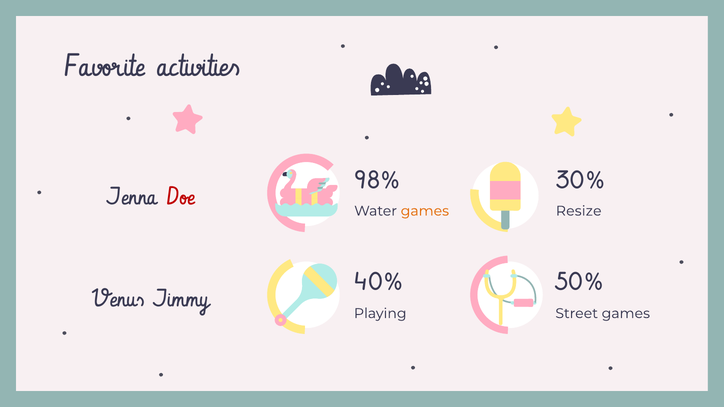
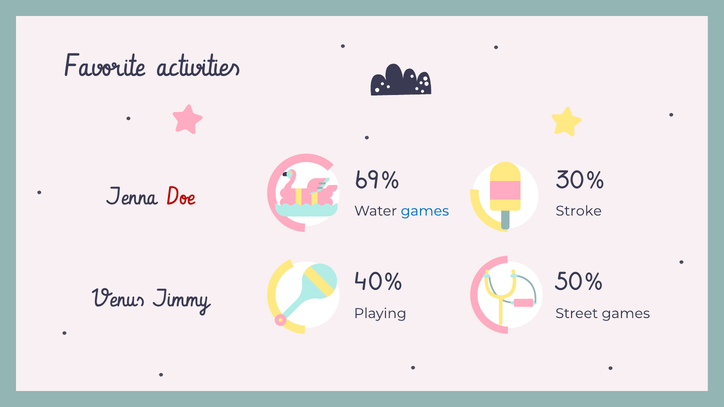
98%: 98% -> 69%
games at (425, 211) colour: orange -> blue
Resize: Resize -> Stroke
